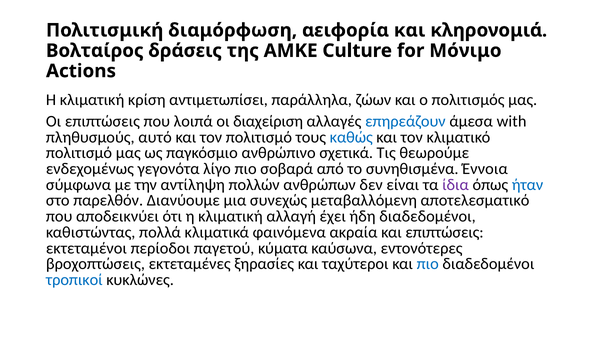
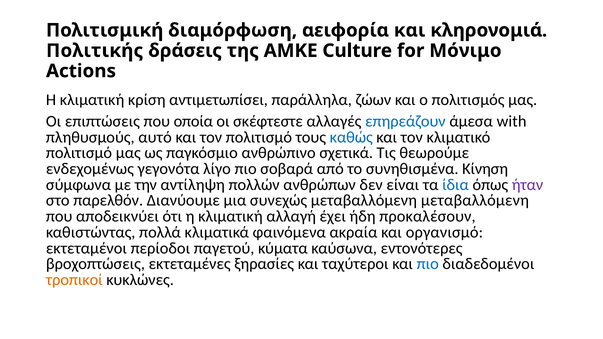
Βολταίρος: Βολταίρος -> Πολιτικής
λοιπά: λοιπά -> οποία
διαχείριση: διαχείριση -> σκέφτεστε
Έννοια: Έννοια -> Κίνηση
ίδια colour: purple -> blue
ήταν colour: blue -> purple
μεταβαλλόμενη αποτελεσματικό: αποτελεσματικό -> μεταβαλλόμενη
ήδη διαδεδομένοι: διαδεδομένοι -> προκαλέσουν
και επιπτώσεις: επιπτώσεις -> οργανισμό
τροπικοί colour: blue -> orange
